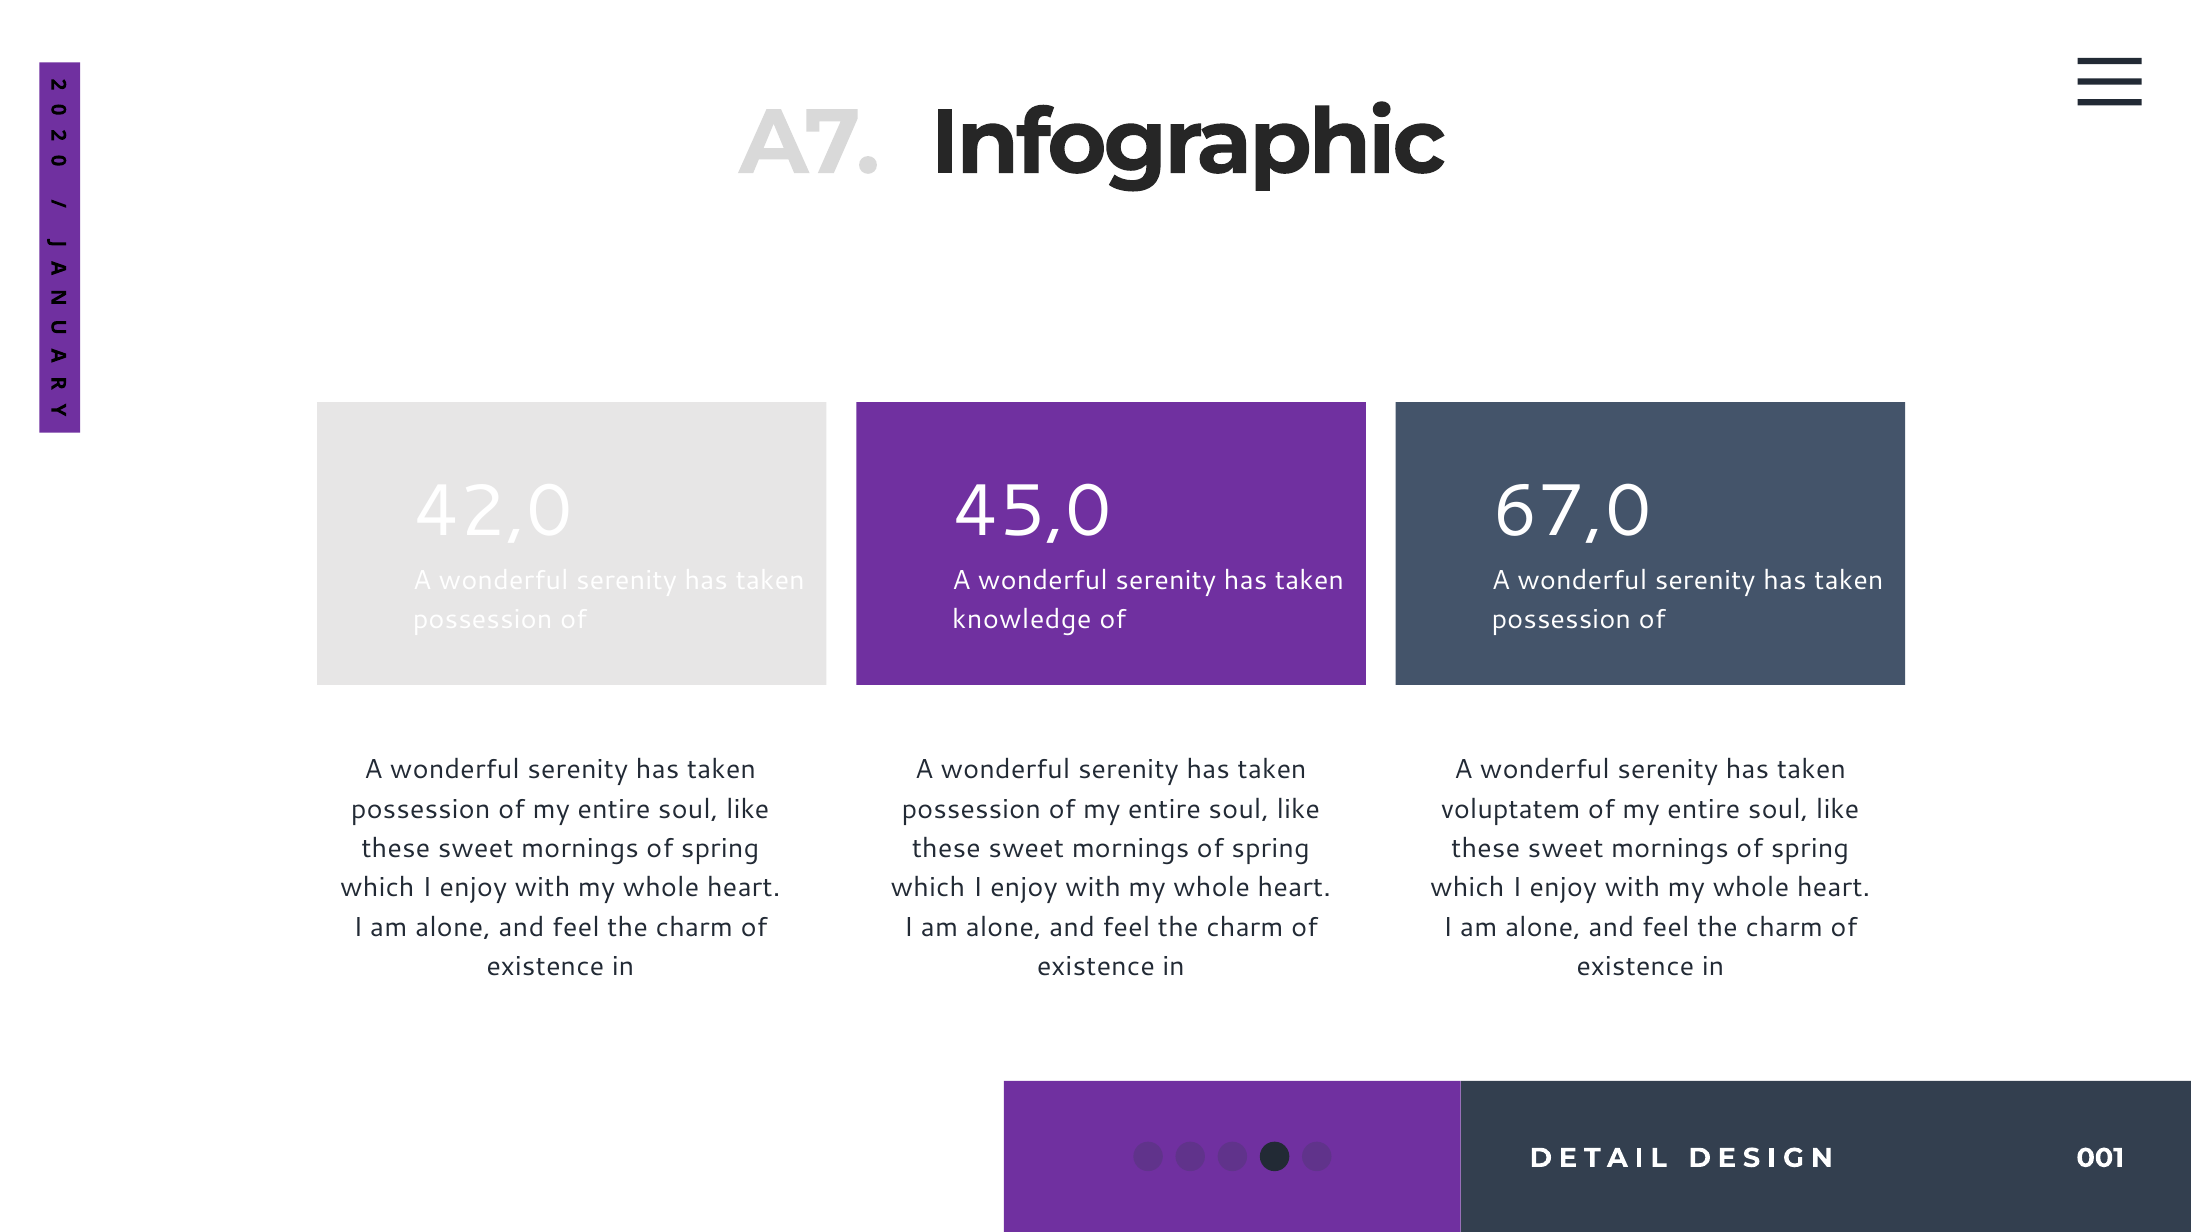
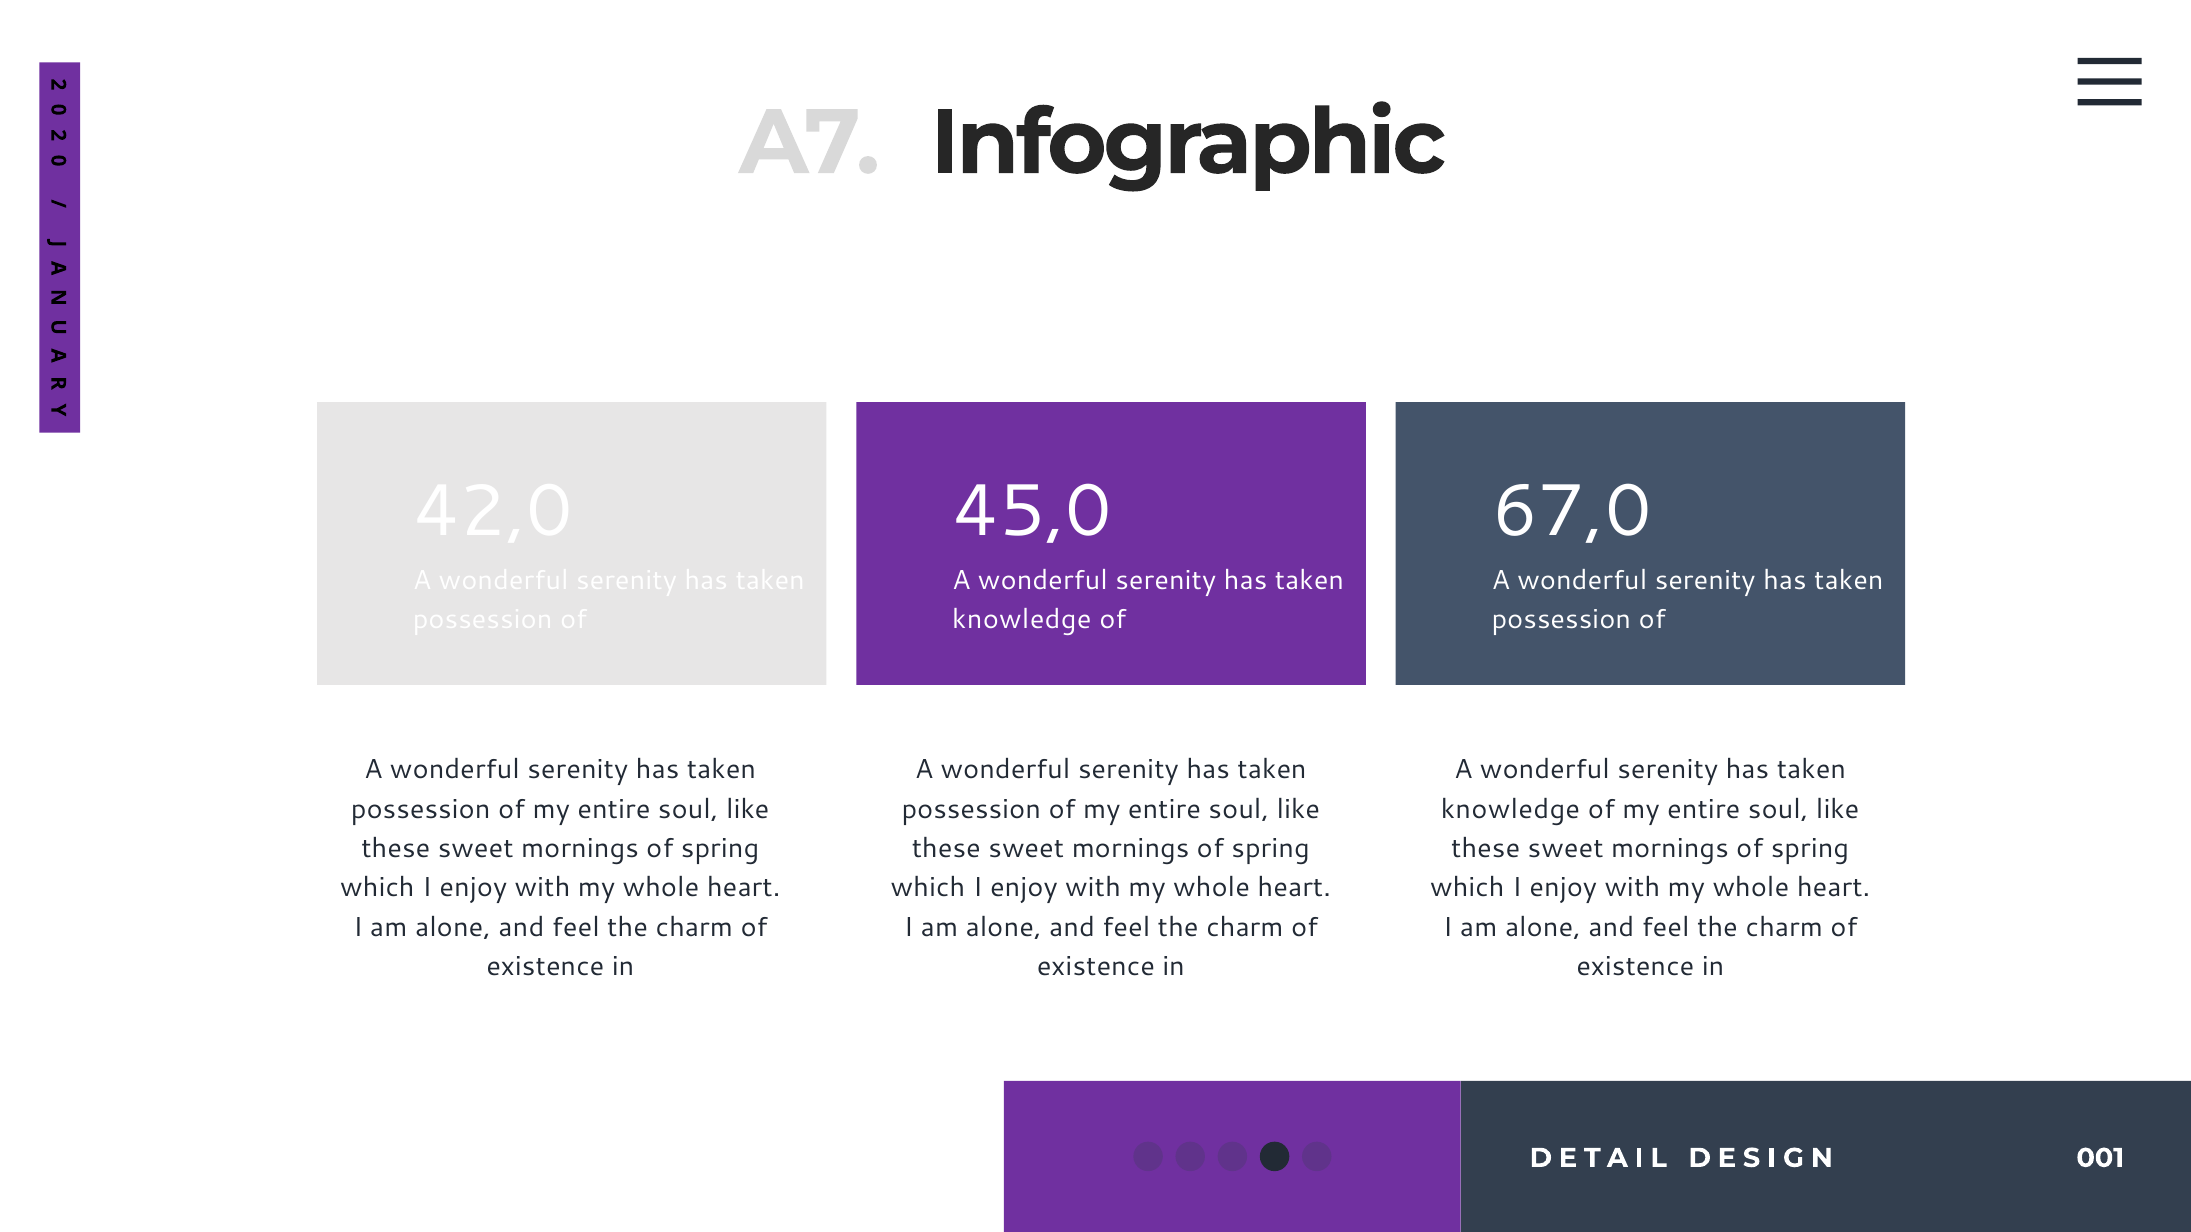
voluptatem at (1511, 809): voluptatem -> knowledge
